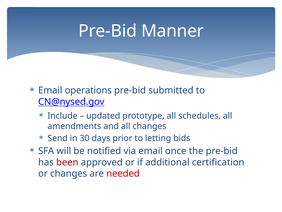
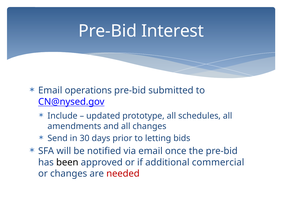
Manner: Manner -> Interest
been colour: red -> black
certification: certification -> commercial
